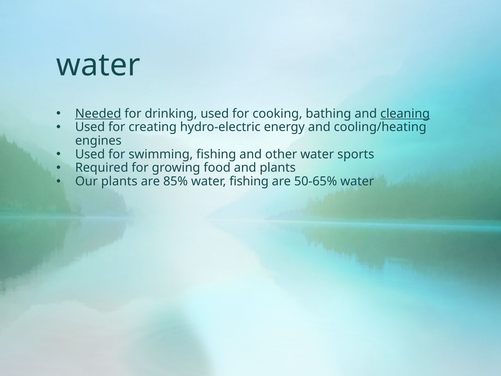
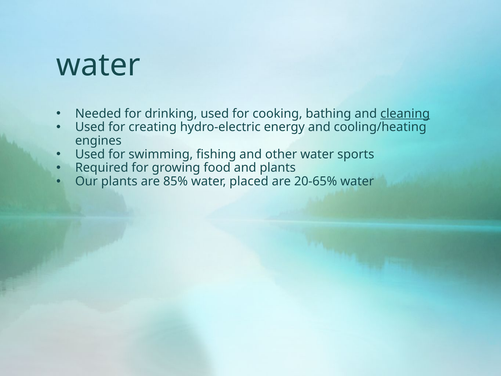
Needed underline: present -> none
water fishing: fishing -> placed
50-65%: 50-65% -> 20-65%
